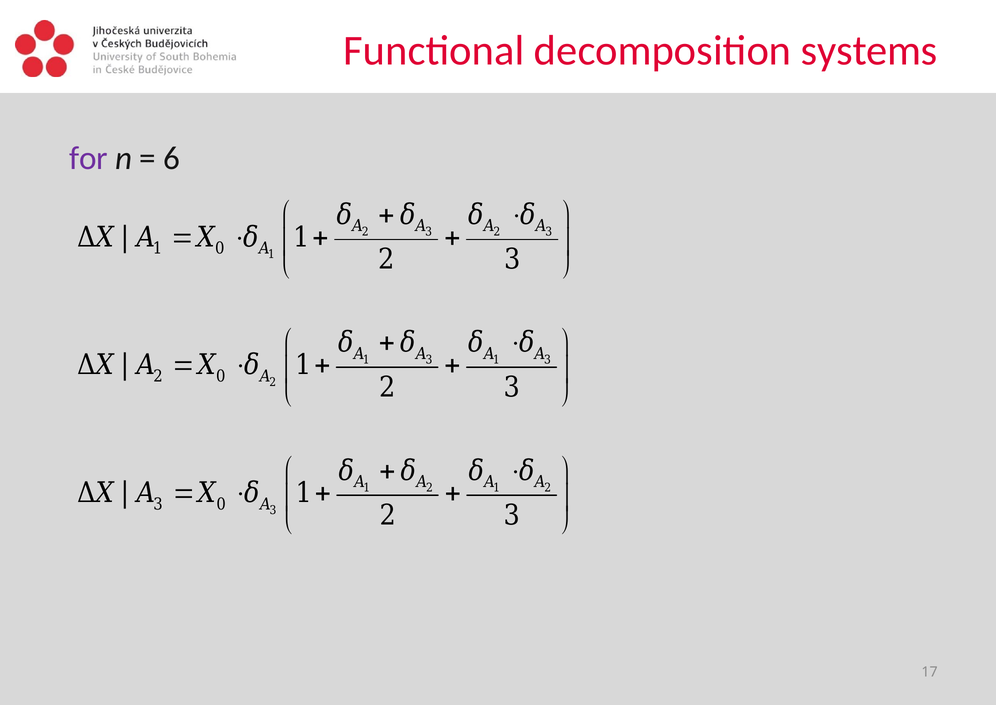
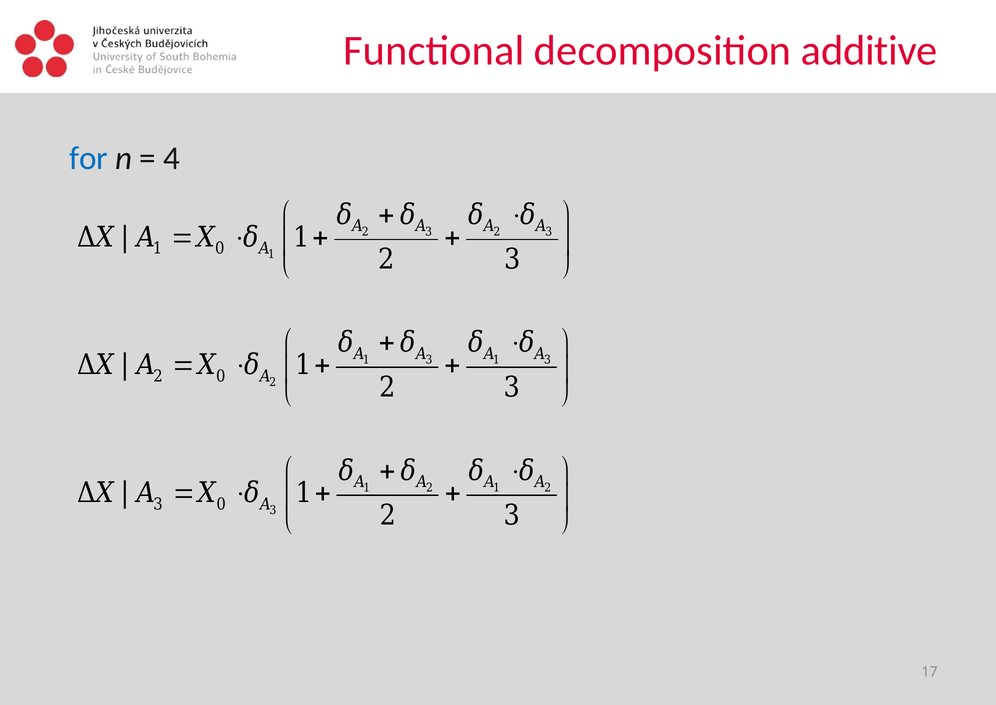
systems: systems -> additive
for colour: purple -> blue
6: 6 -> 4
